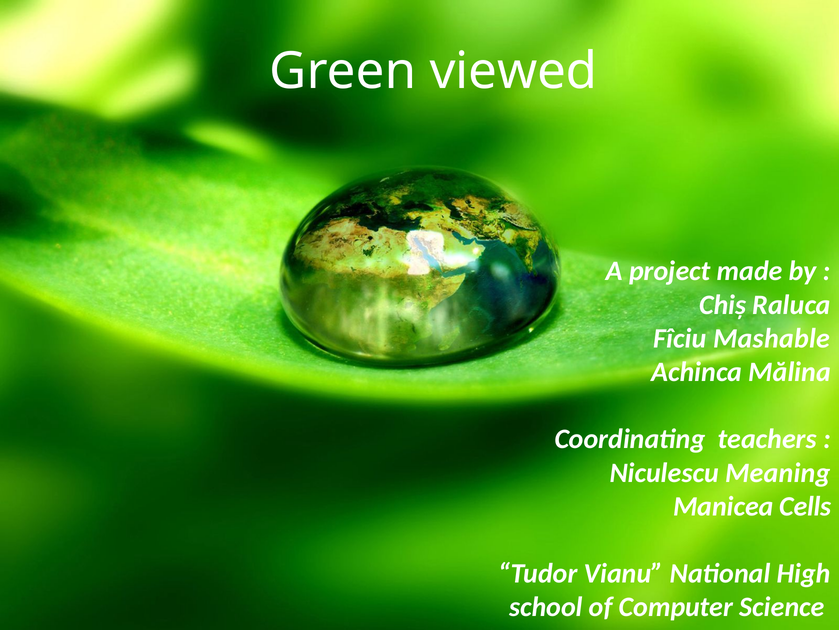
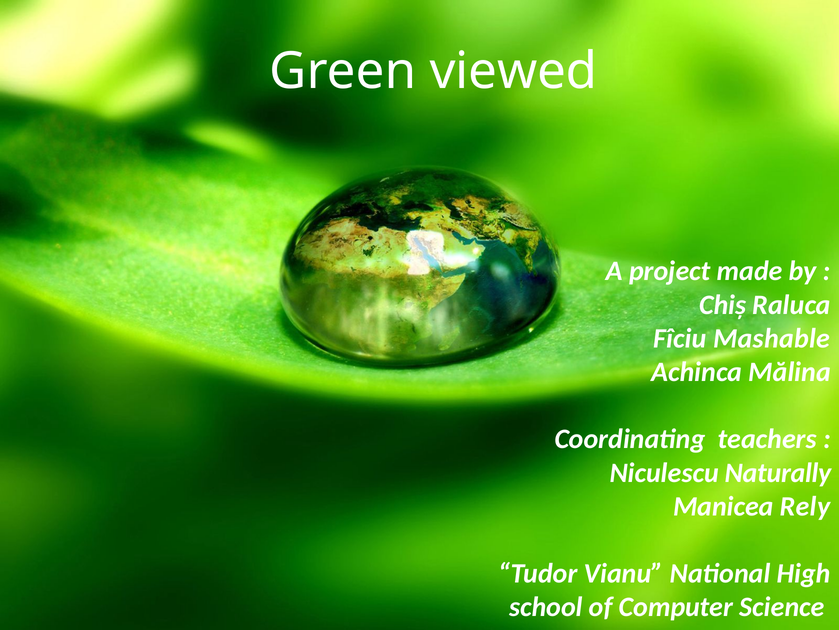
Meaning: Meaning -> Naturally
Cells: Cells -> Rely
